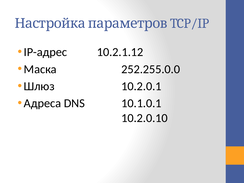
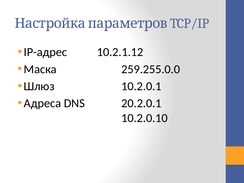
252.255.0.0: 252.255.0.0 -> 259.255.0.0
10.1.0.1: 10.1.0.1 -> 20.2.0.1
